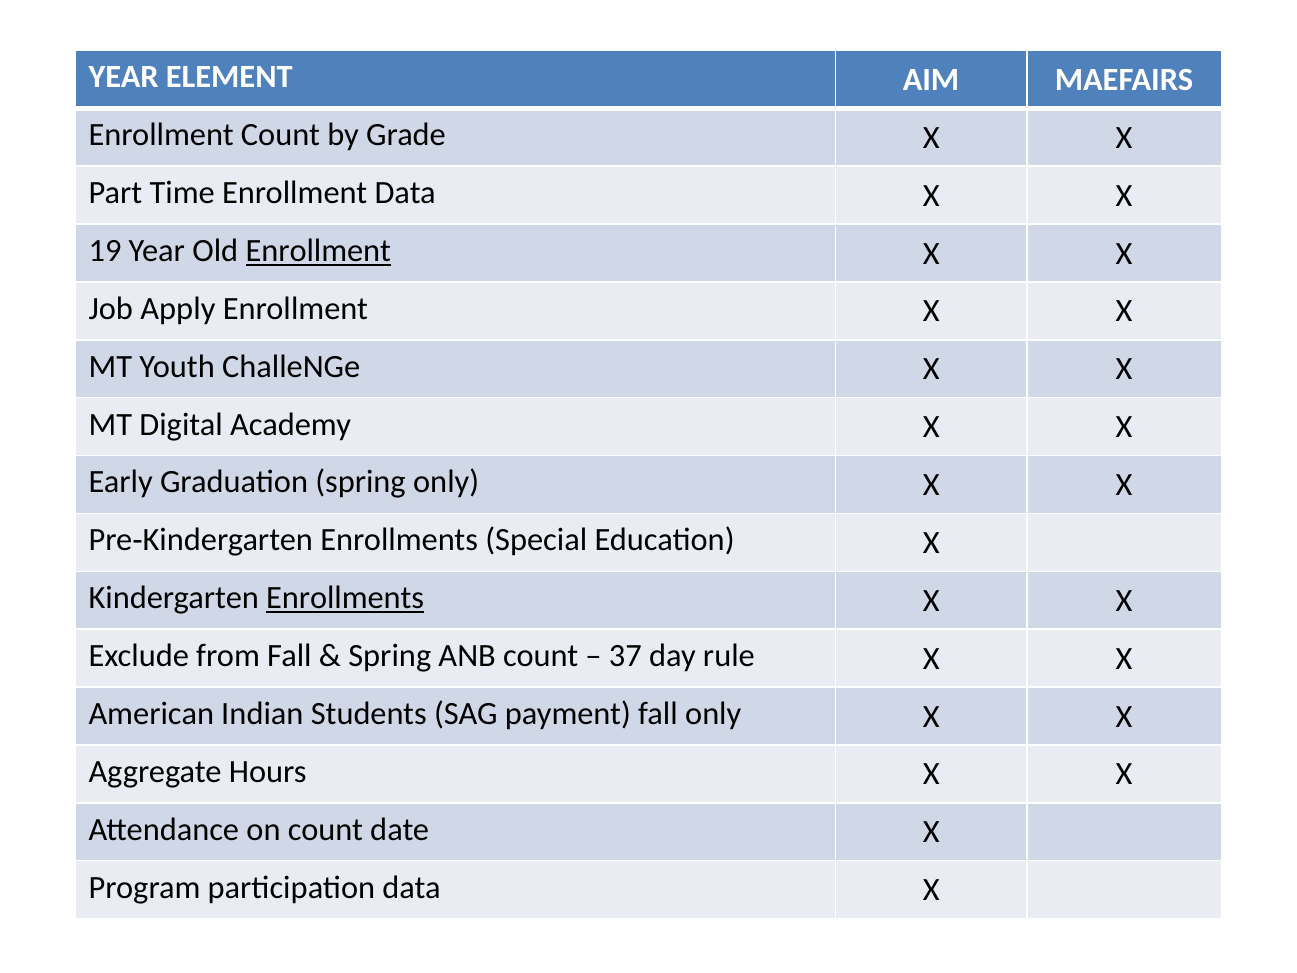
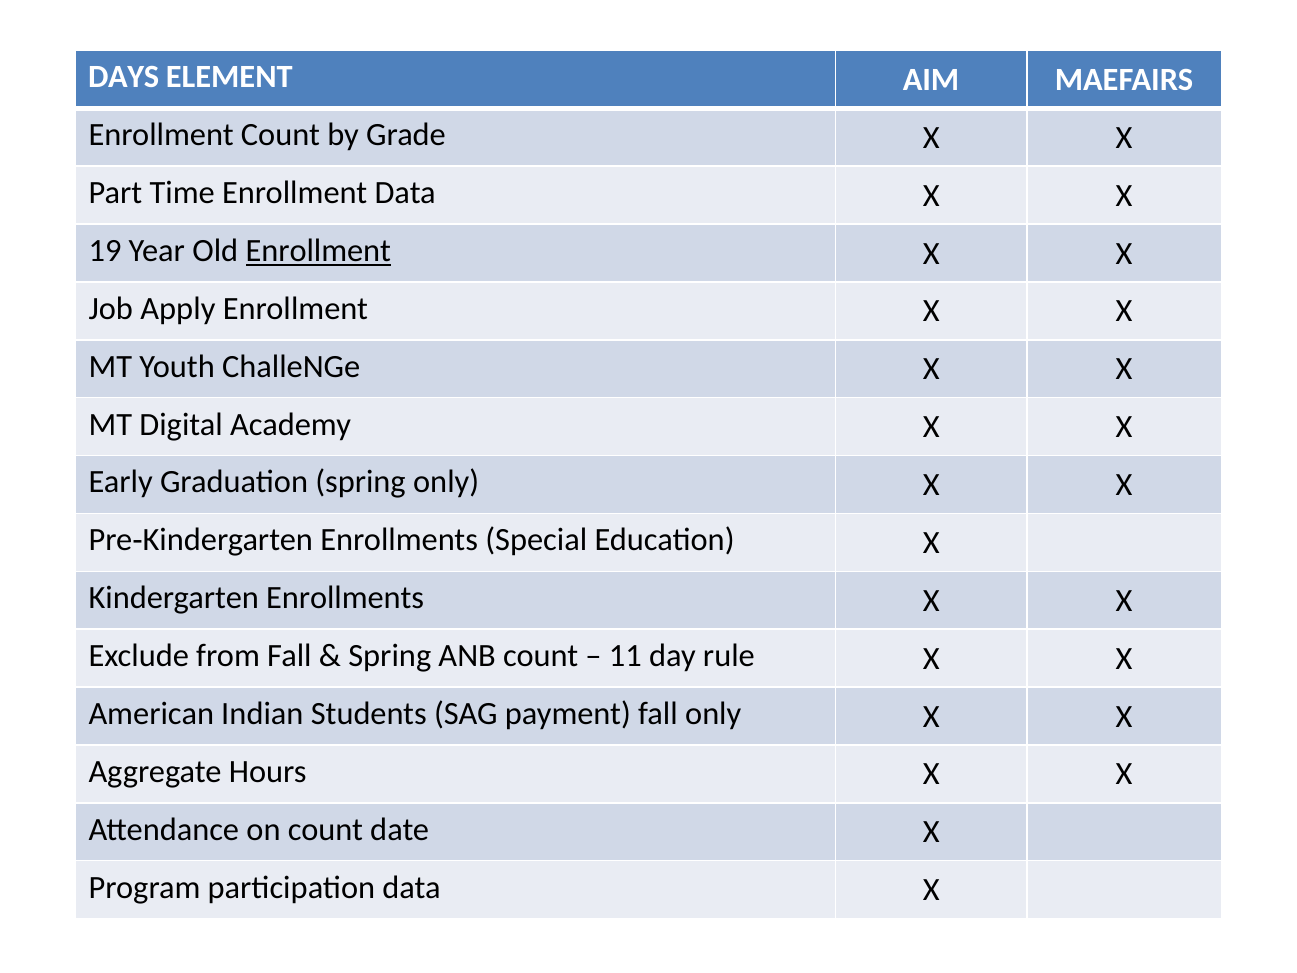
YEAR at (124, 77): YEAR -> DAYS
Enrollments at (345, 598) underline: present -> none
37: 37 -> 11
